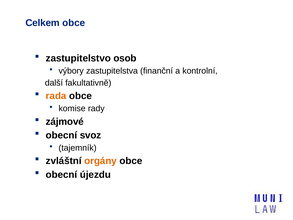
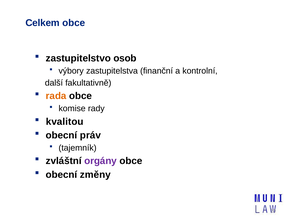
zájmové: zájmové -> kvalitou
svoz: svoz -> práv
orgány colour: orange -> purple
újezdu: újezdu -> změny
